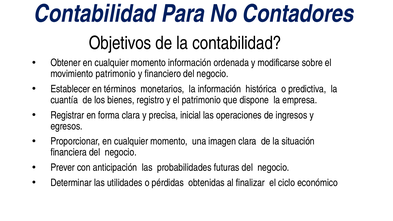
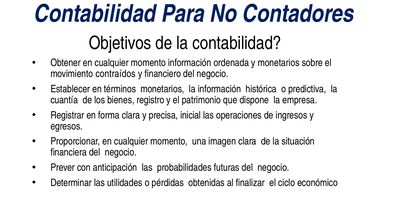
y modificarse: modificarse -> monetarios
movimiento patrimonio: patrimonio -> contraídos
